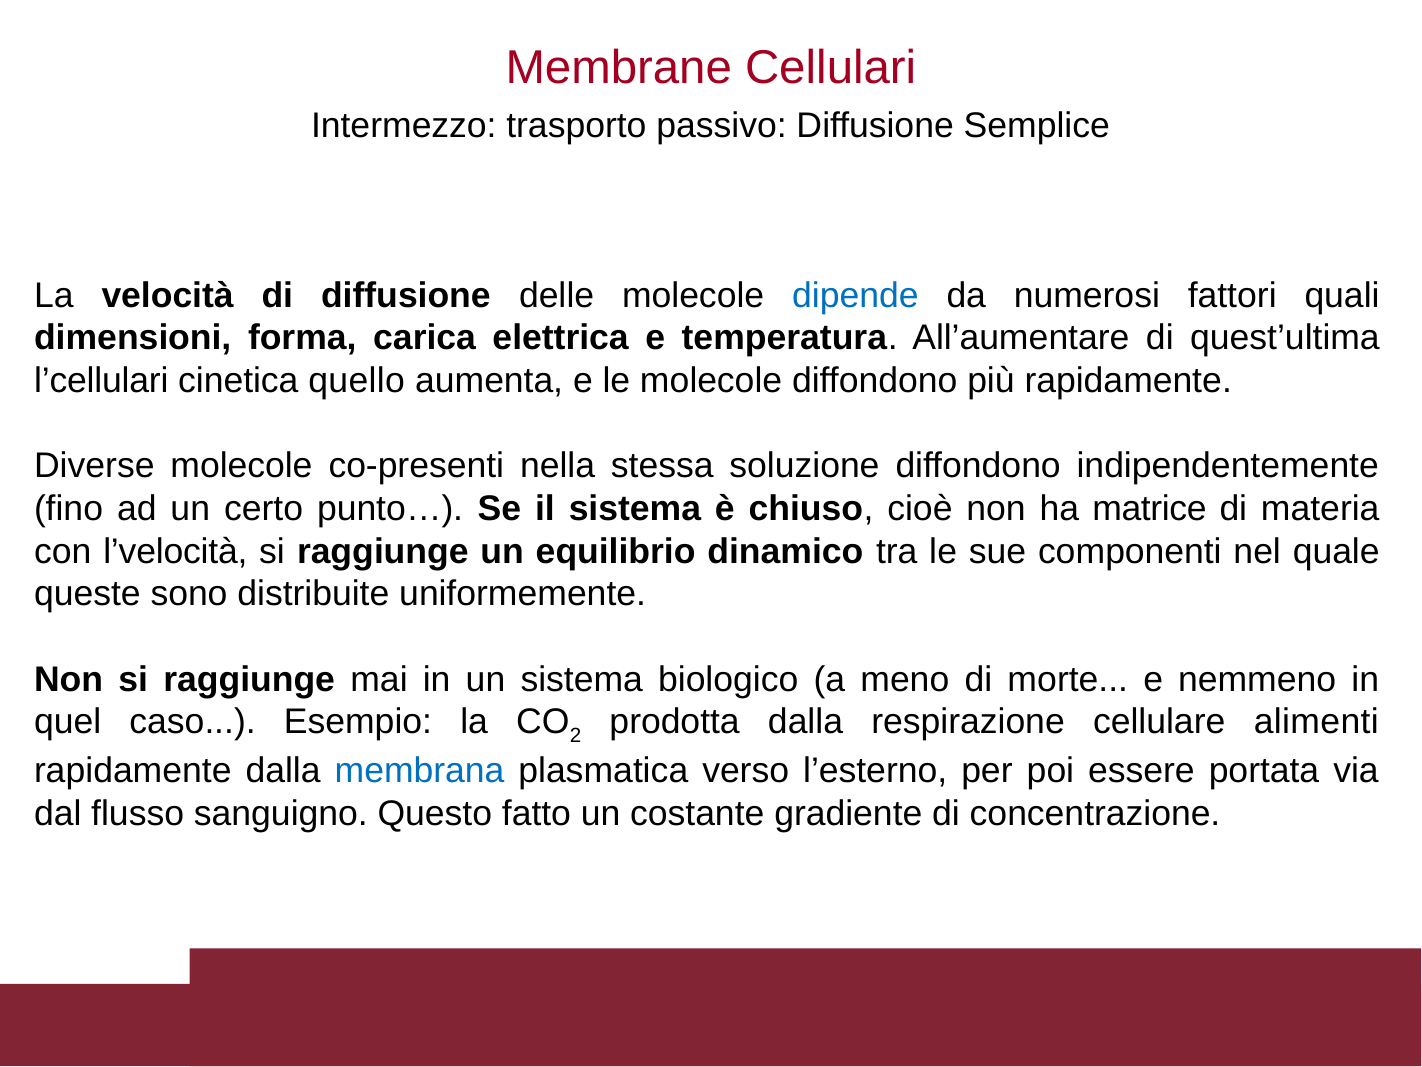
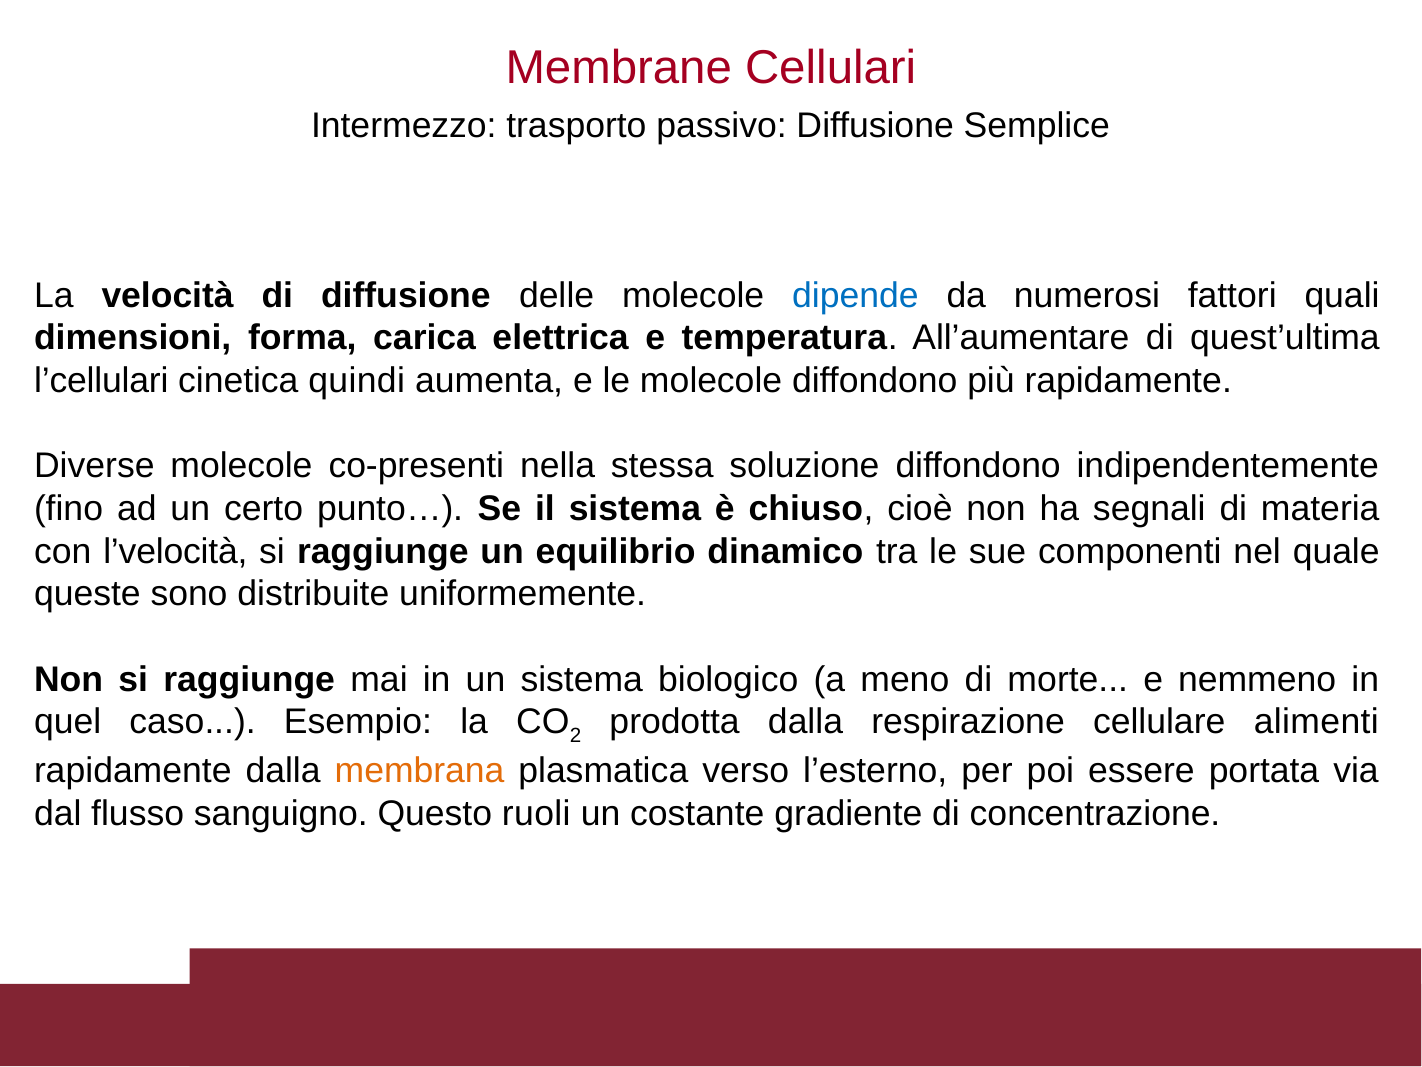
quello: quello -> quindi
matrice: matrice -> segnali
membrana colour: blue -> orange
fatto: fatto -> ruoli
